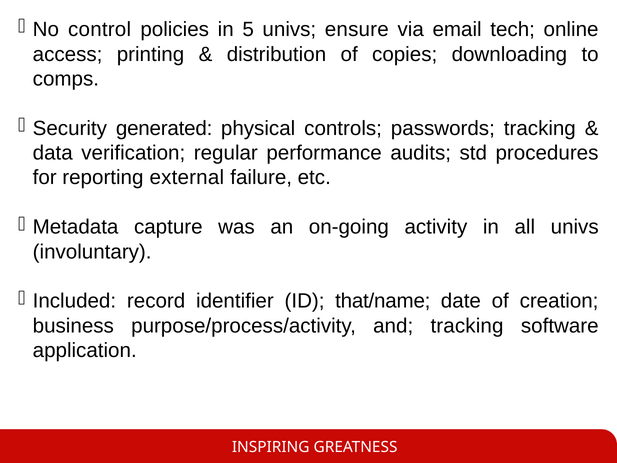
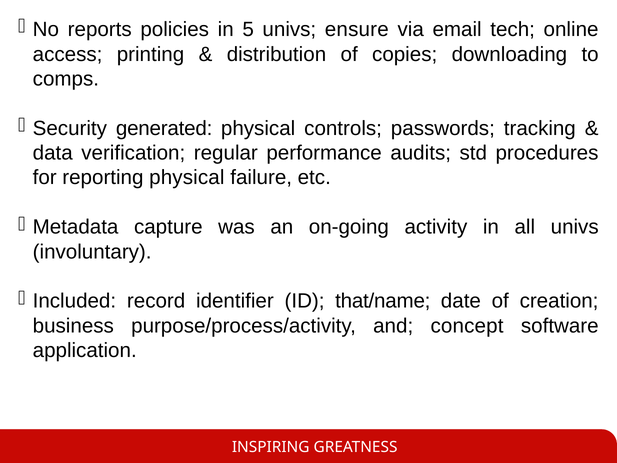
control: control -> reports
reporting external: external -> physical
and tracking: tracking -> concept
